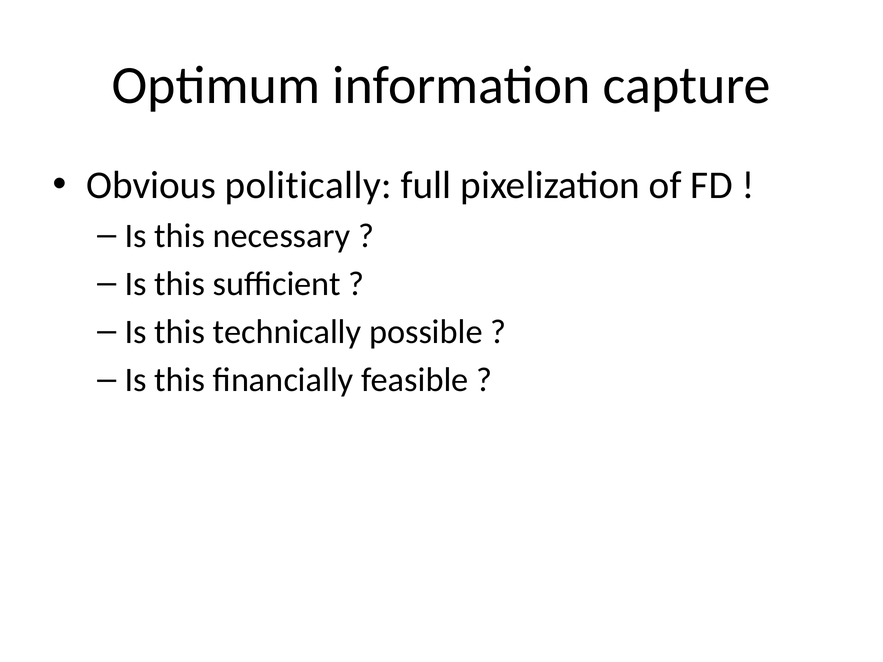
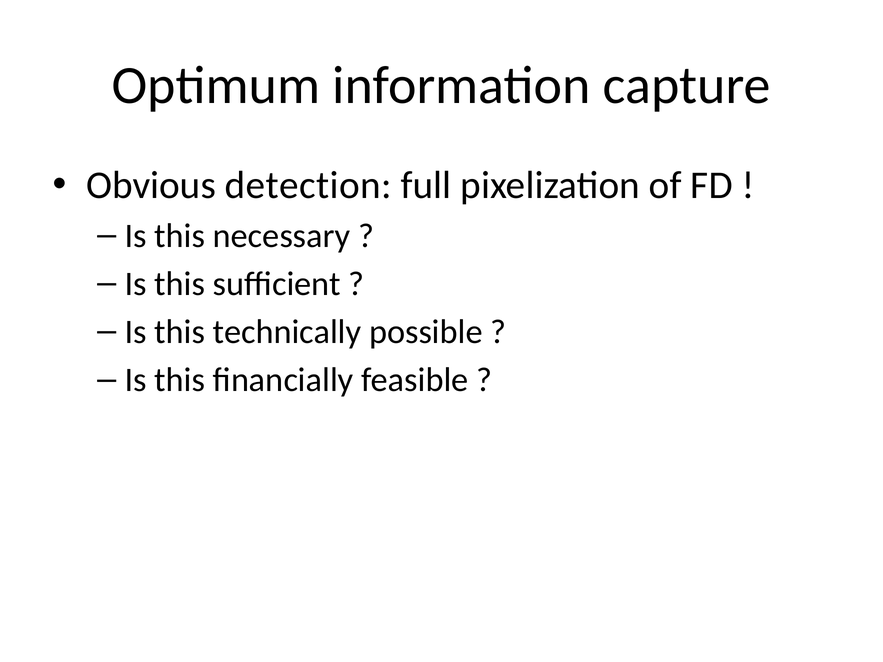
Obvious politically: politically -> detection
